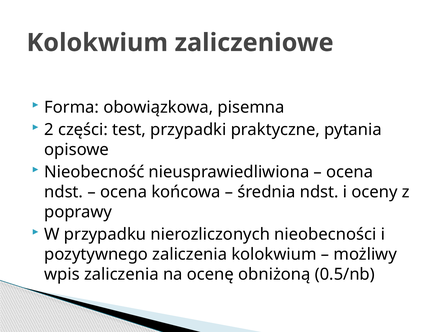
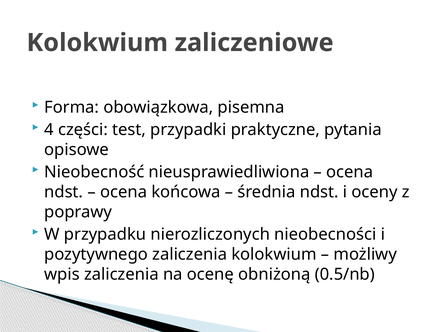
2: 2 -> 4
